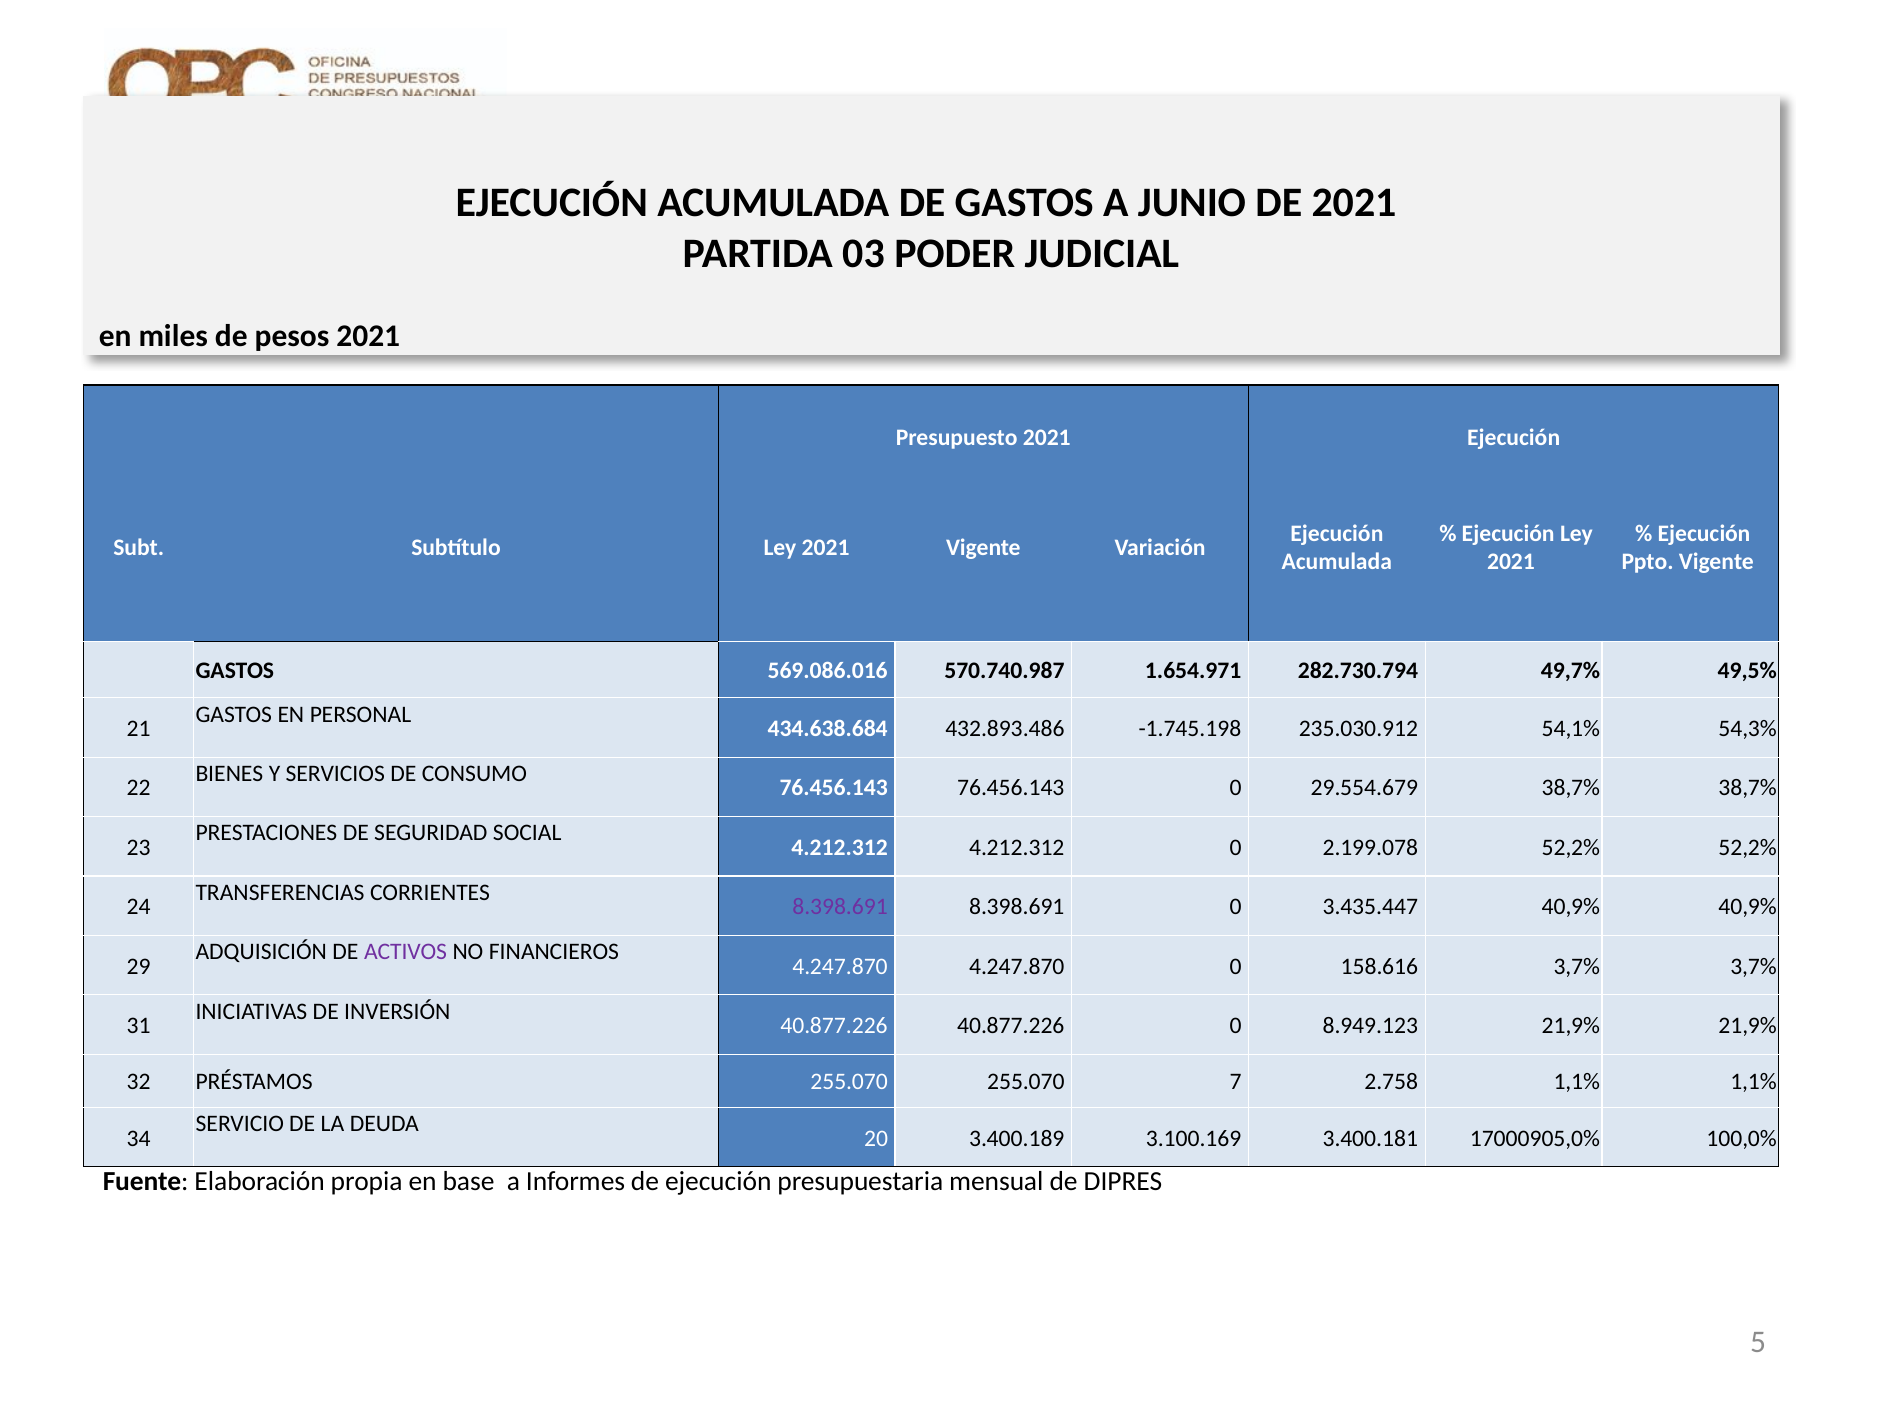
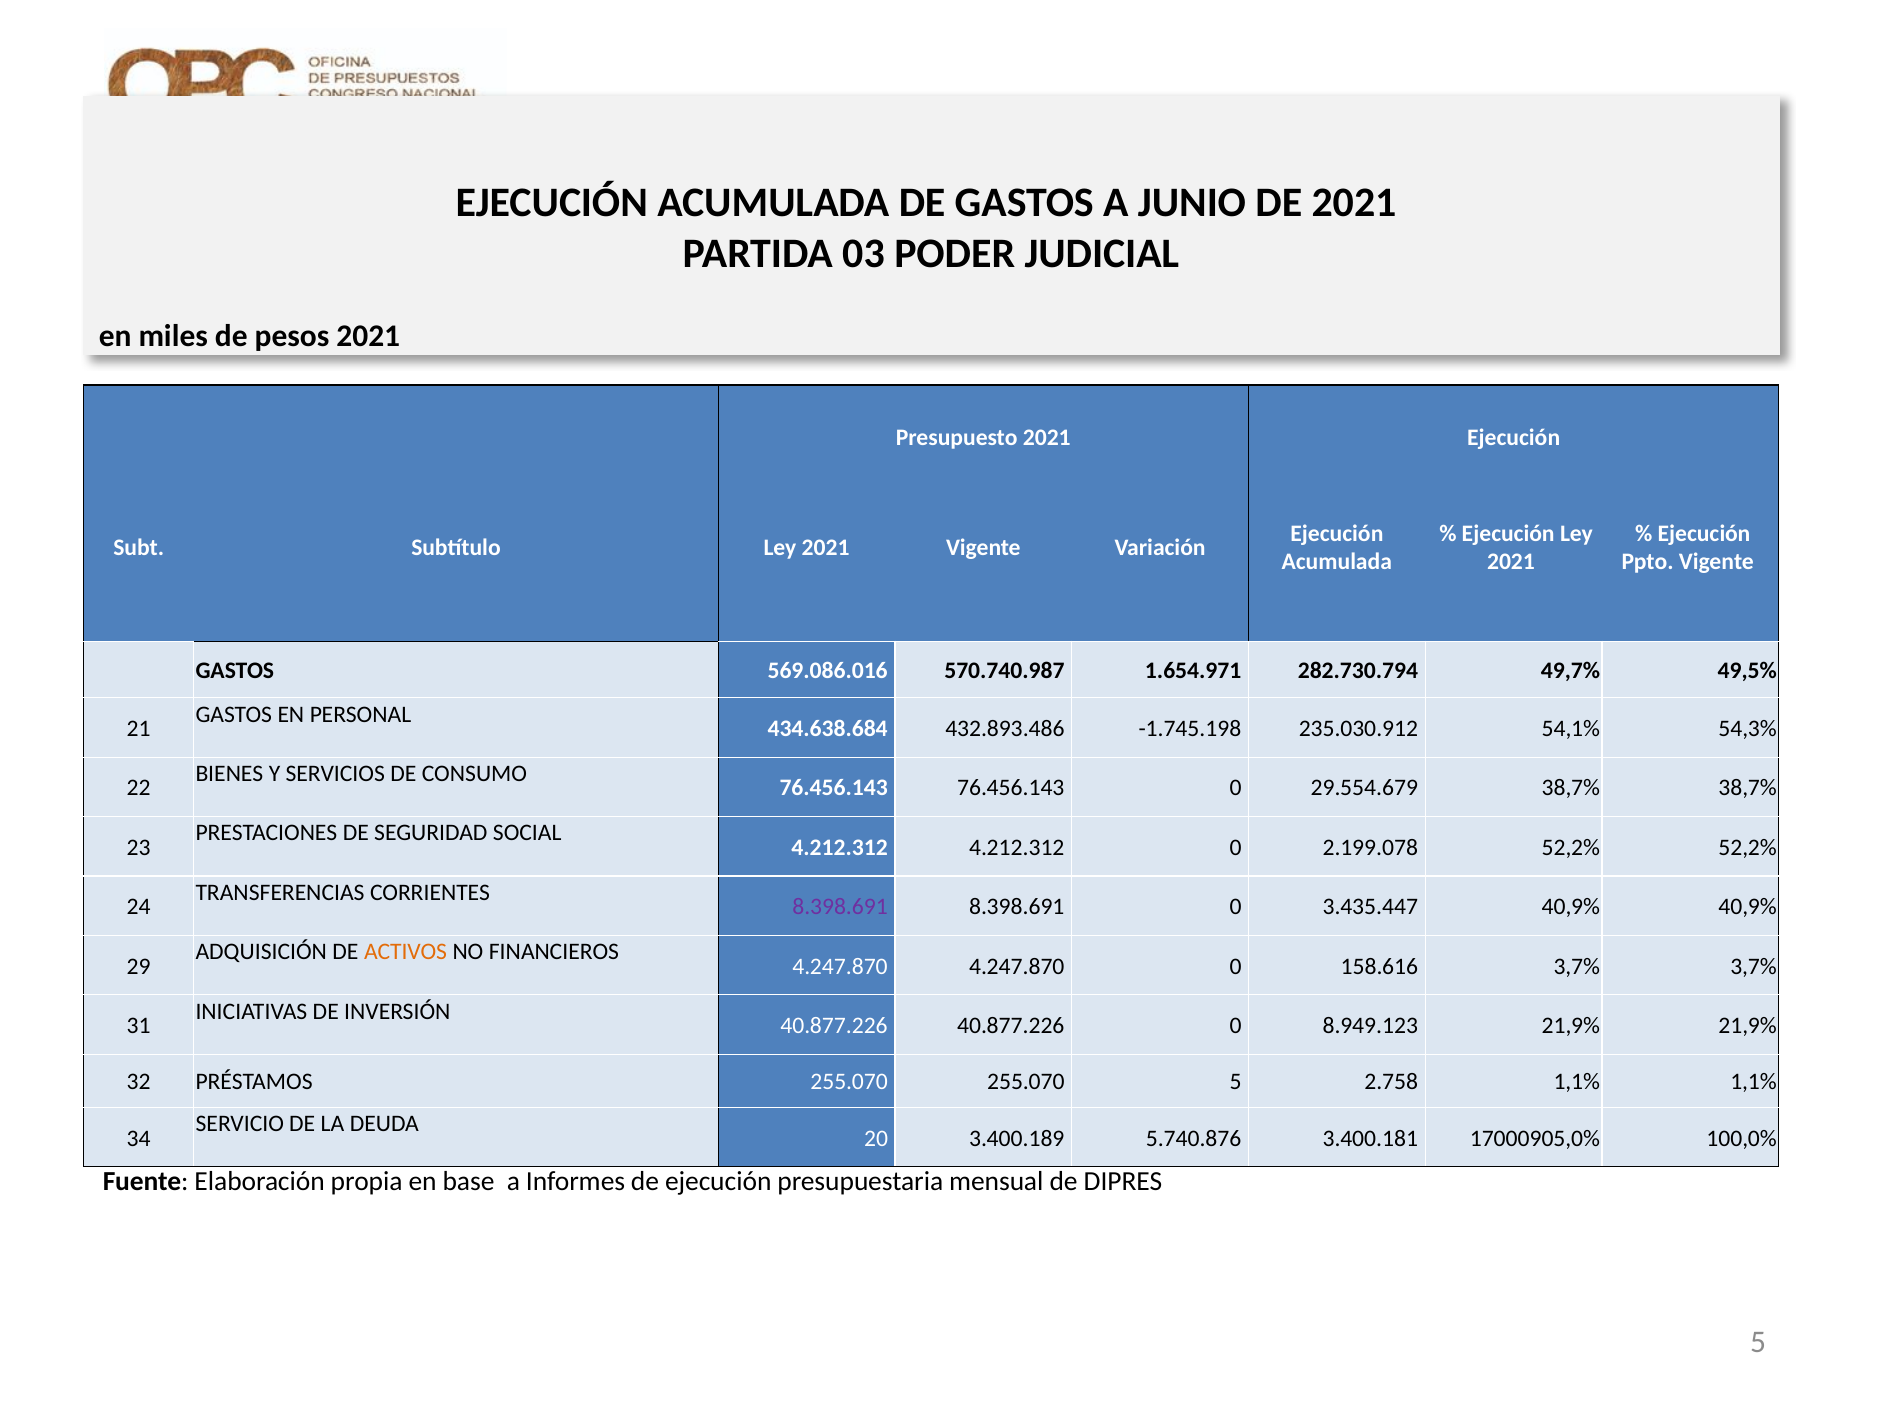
ACTIVOS colour: purple -> orange
255.070 7: 7 -> 5
3.100.169: 3.100.169 -> 5.740.876
